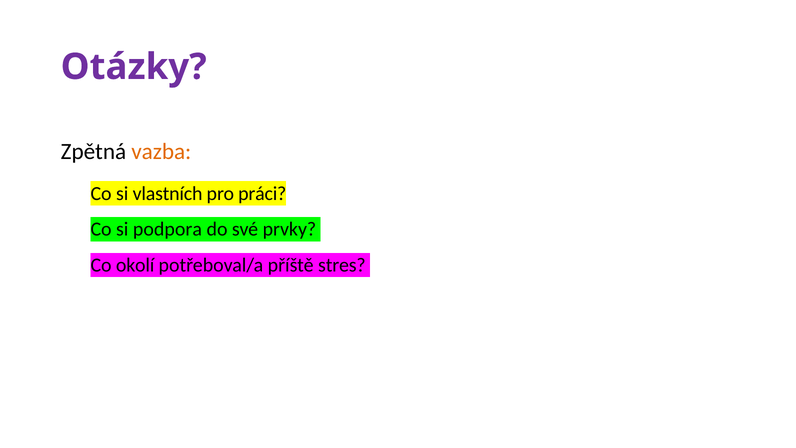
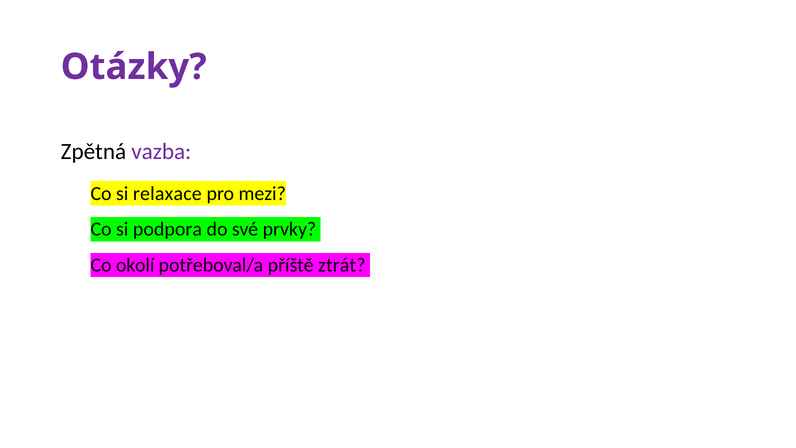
vazba colour: orange -> purple
vlastních: vlastních -> relaxace
práci: práci -> mezi
stres: stres -> ztrát
